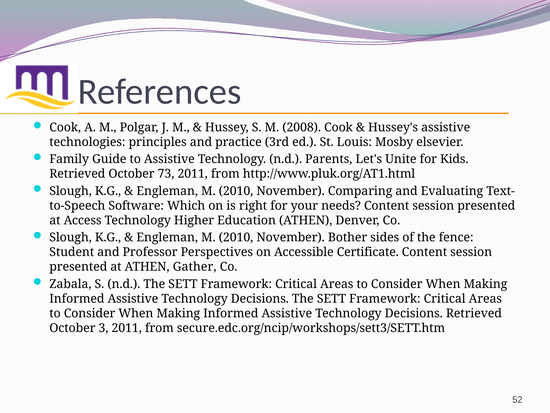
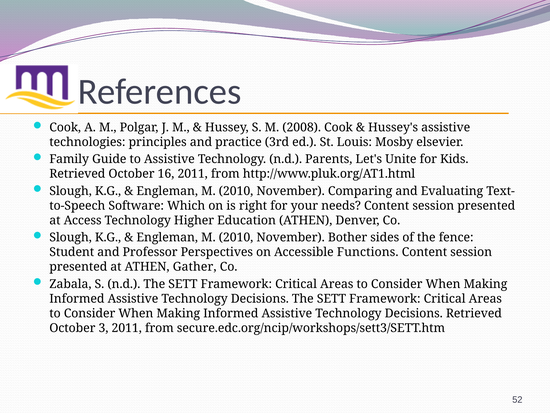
73: 73 -> 16
Certificate: Certificate -> Functions
